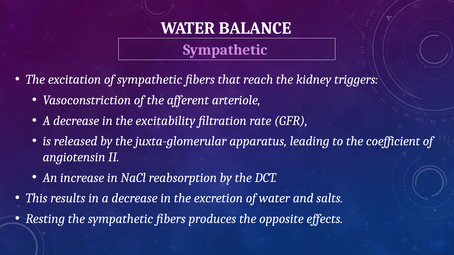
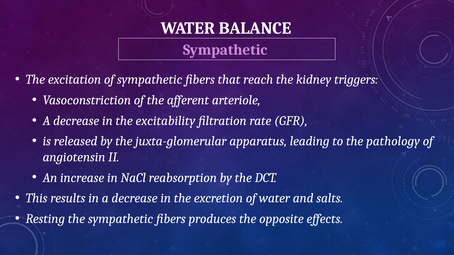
coefficient: coefficient -> pathology
